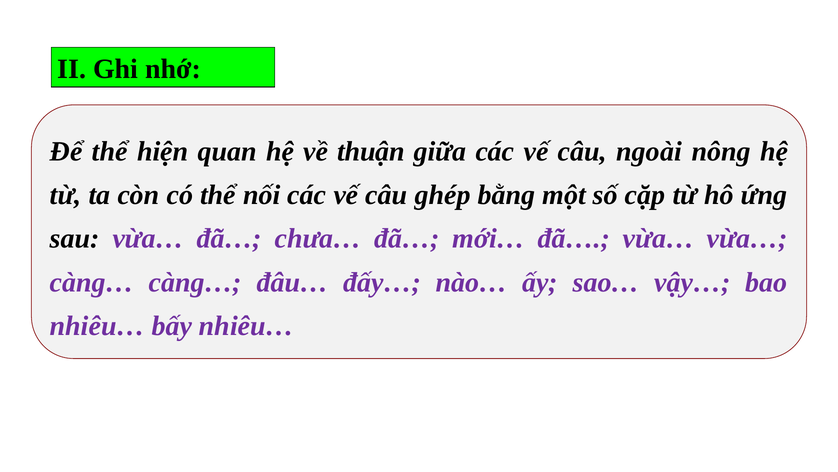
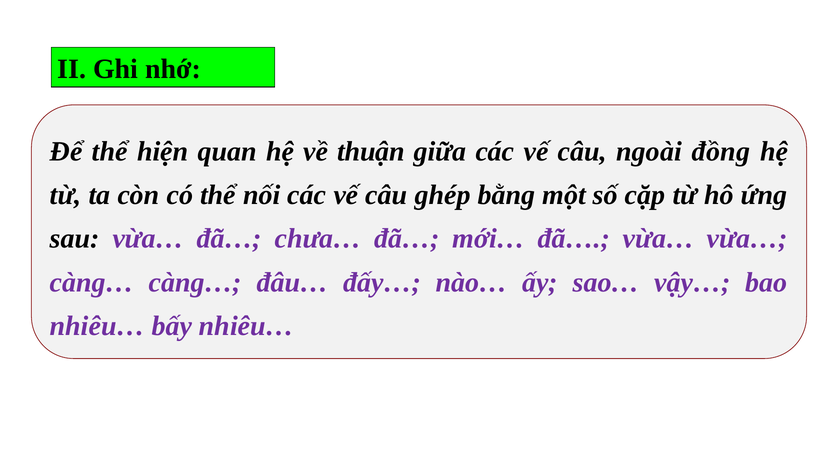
nông: nông -> đồng
